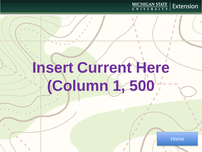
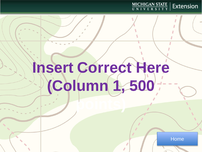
Current: Current -> Correct
